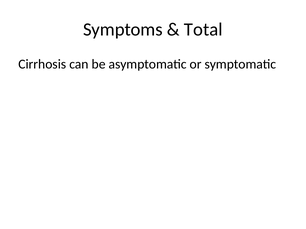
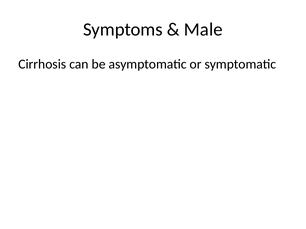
Total: Total -> Male
